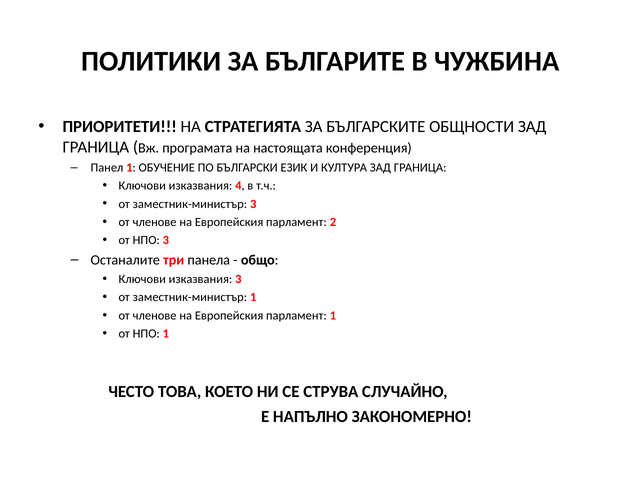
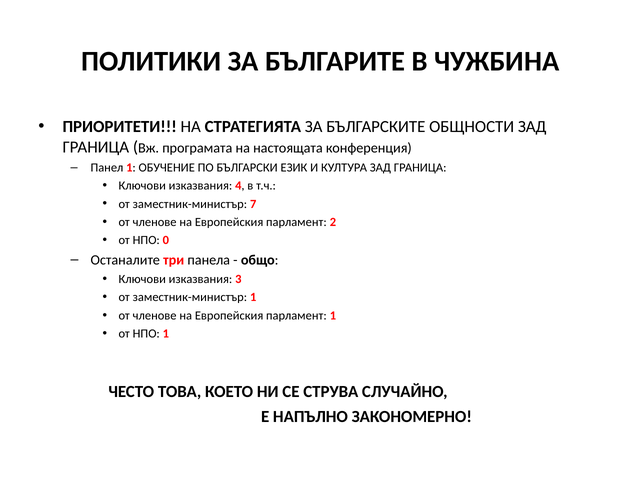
заместник-министър 3: 3 -> 7
НПО 3: 3 -> 0
